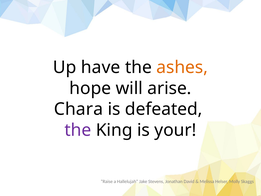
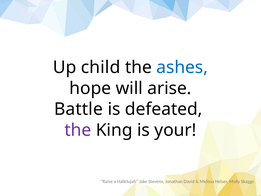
have: have -> child
ashes colour: orange -> blue
Chara: Chara -> Battle
